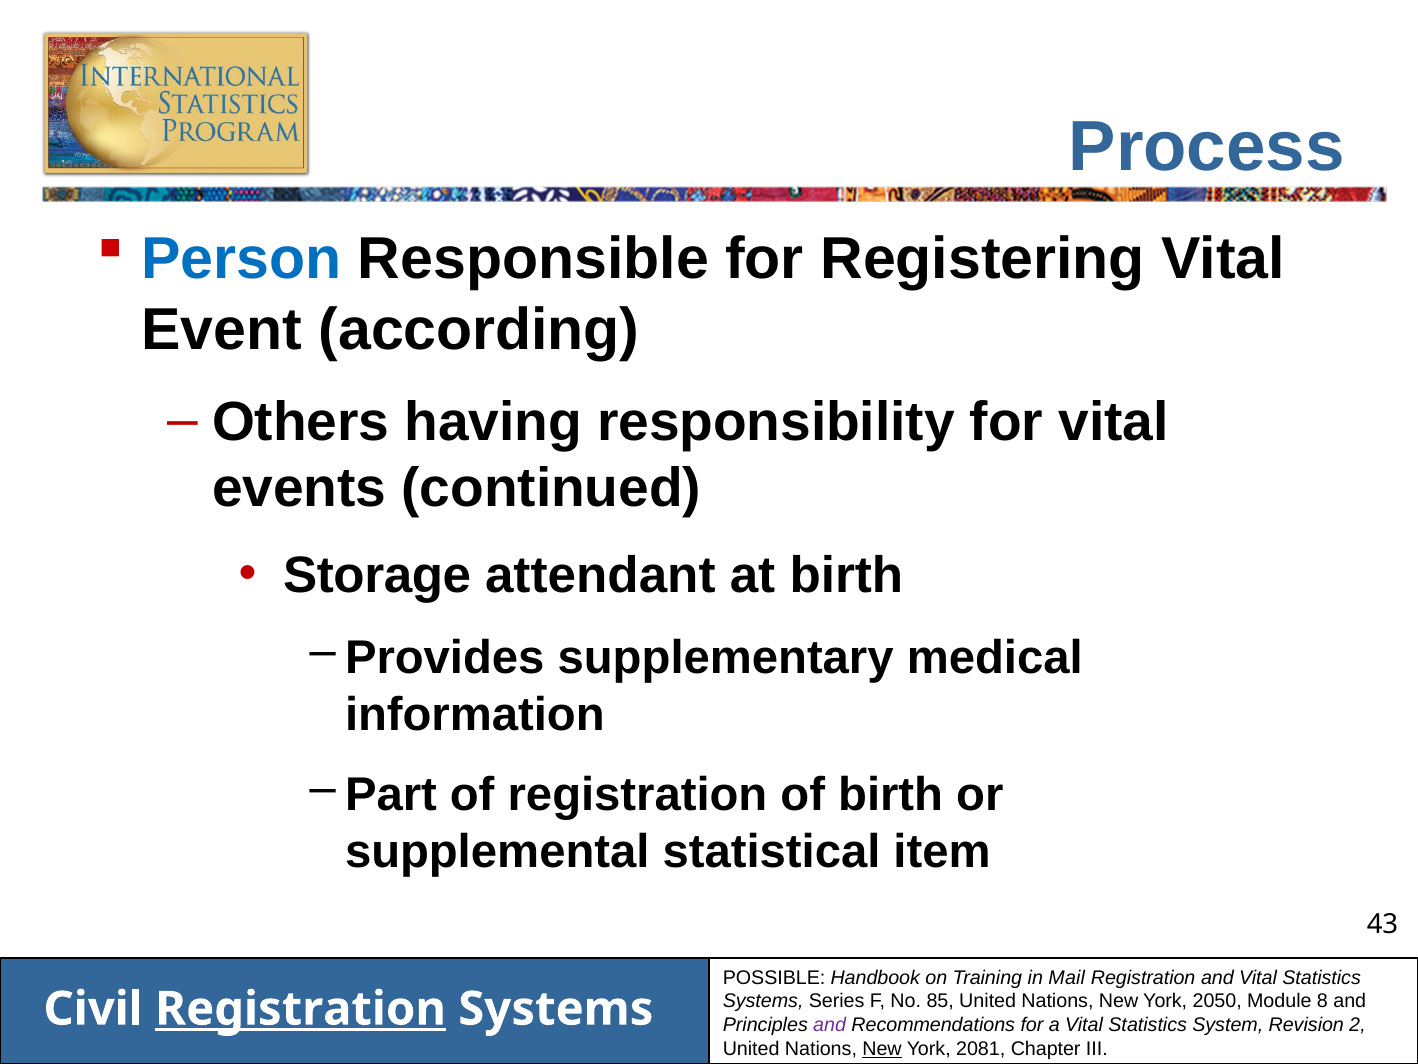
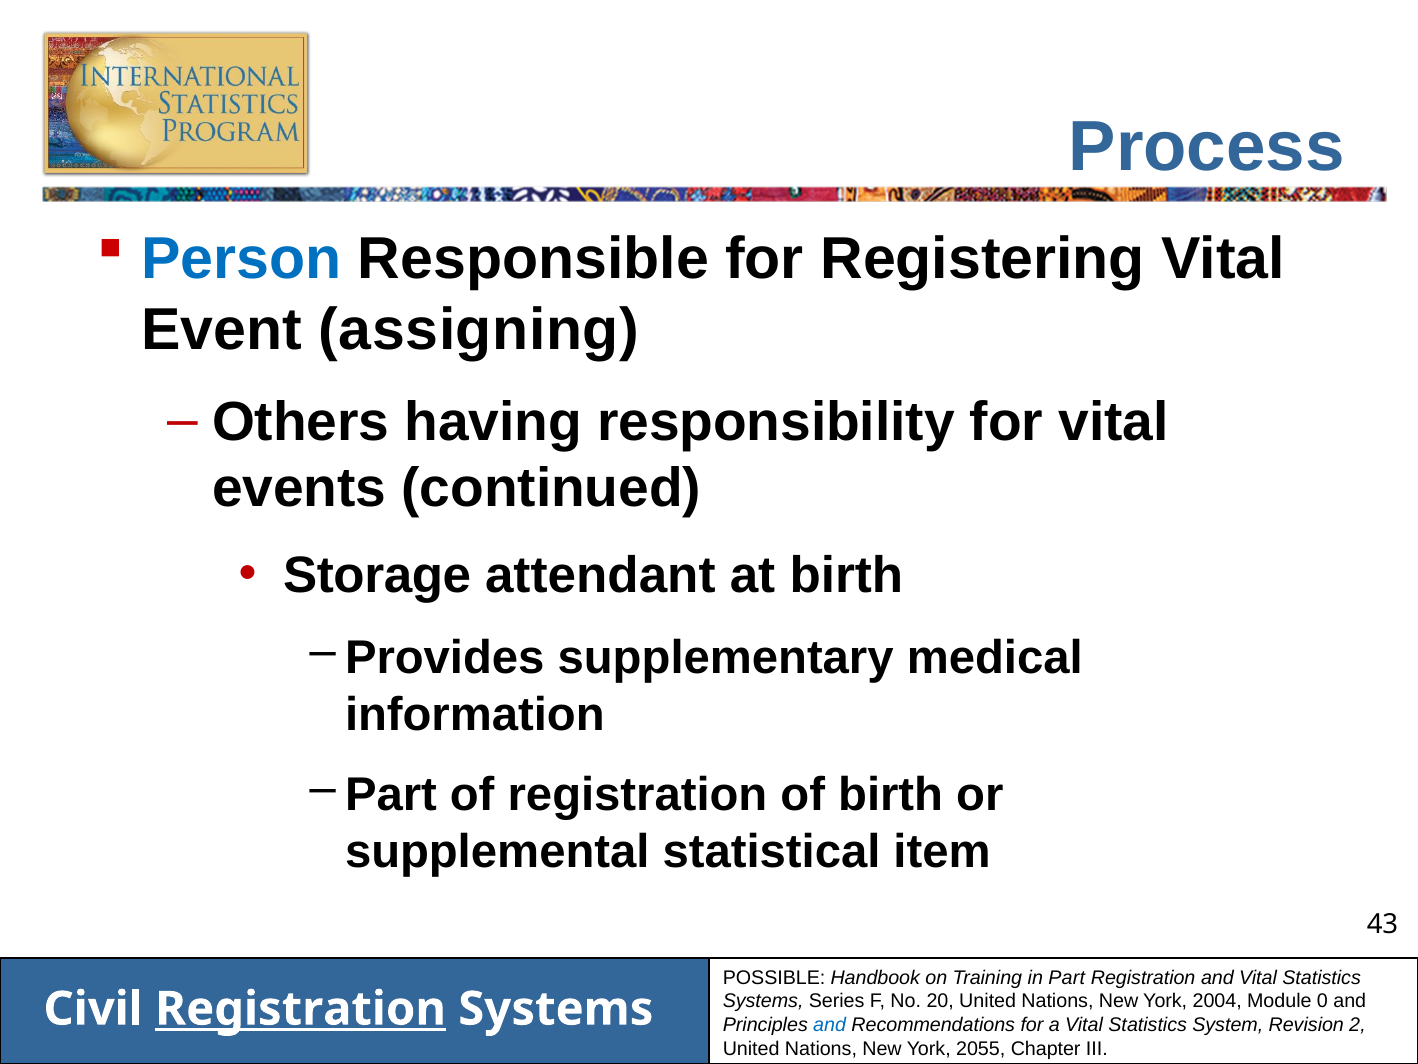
according: according -> assigning
in Mail: Mail -> Part
85: 85 -> 20
2050: 2050 -> 2004
8: 8 -> 0
and at (830, 1025) colour: purple -> blue
New at (882, 1048) underline: present -> none
2081: 2081 -> 2055
